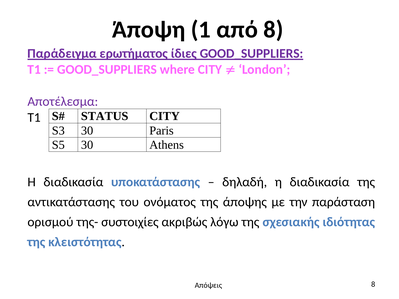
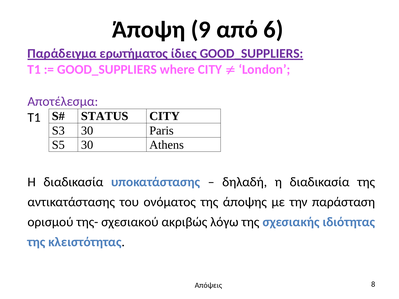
1: 1 -> 9
από 8: 8 -> 6
συστοιχίες: συστοιχίες -> σχεσιακού
